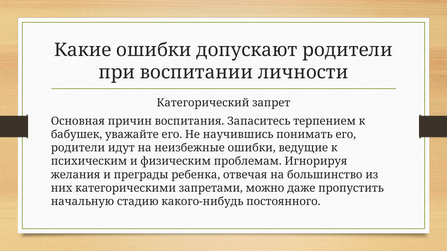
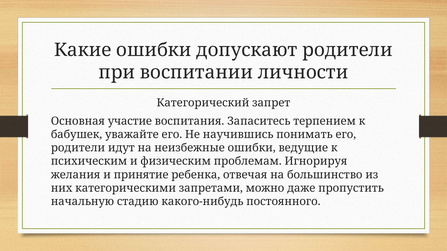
причин: причин -> участие
преграды: преграды -> принятие
